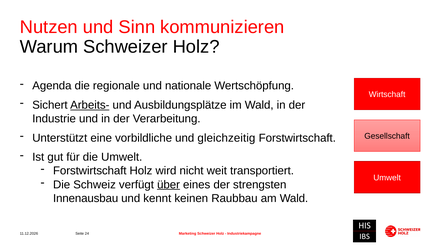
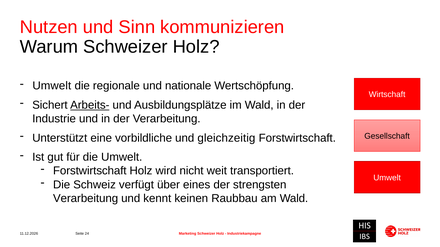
Agenda at (52, 86): Agenda -> Umwelt
über underline: present -> none
Innenausbau at (86, 199): Innenausbau -> Verarbeitung
